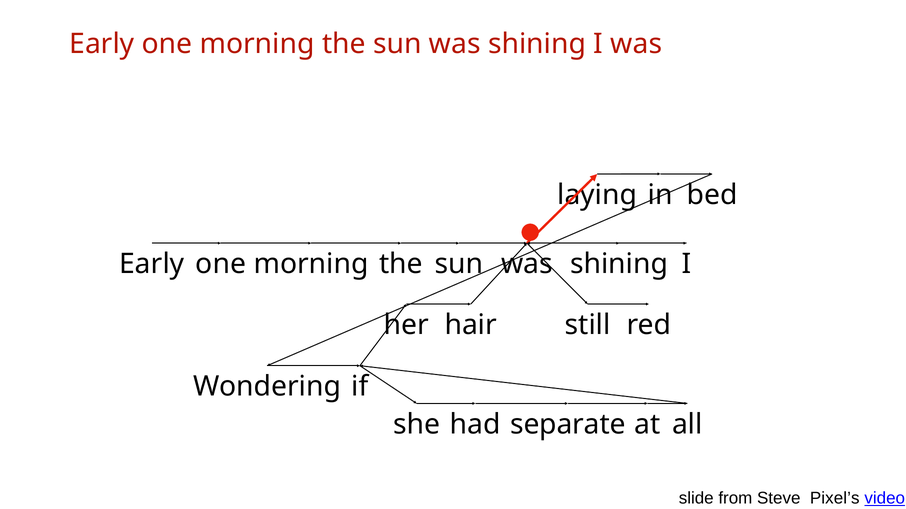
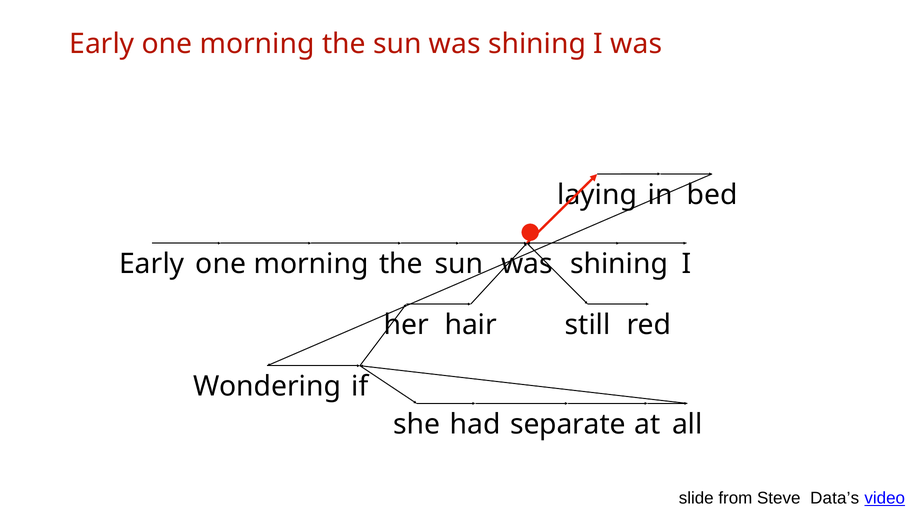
Pixel’s: Pixel’s -> Data’s
